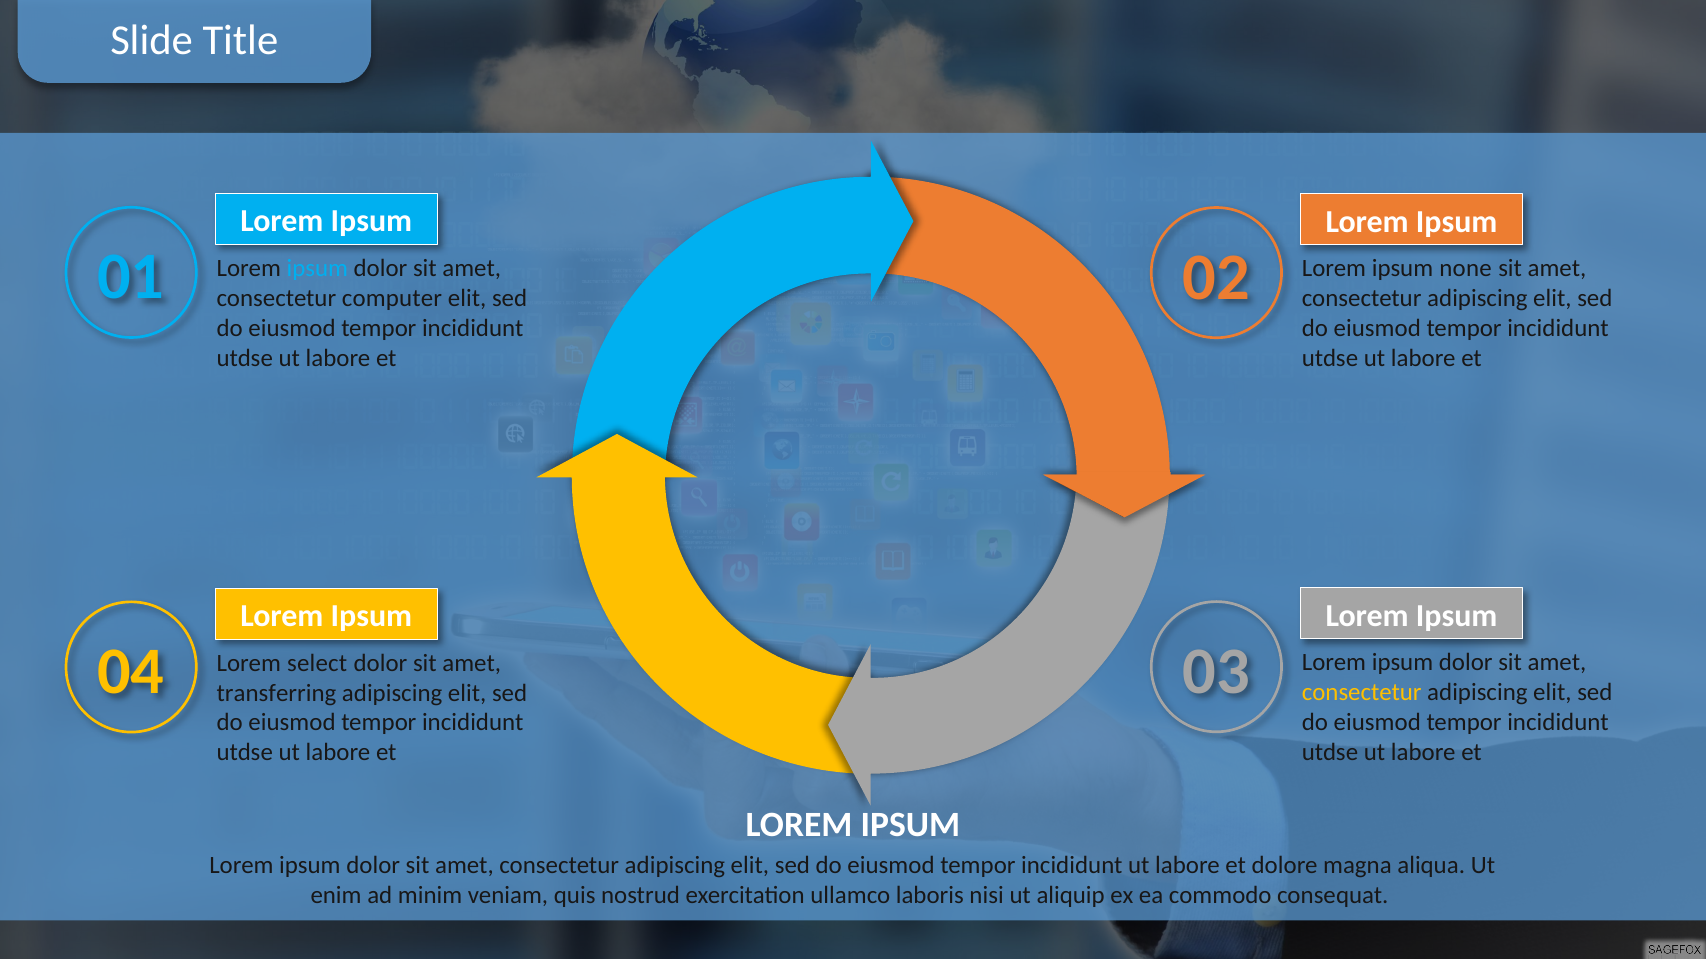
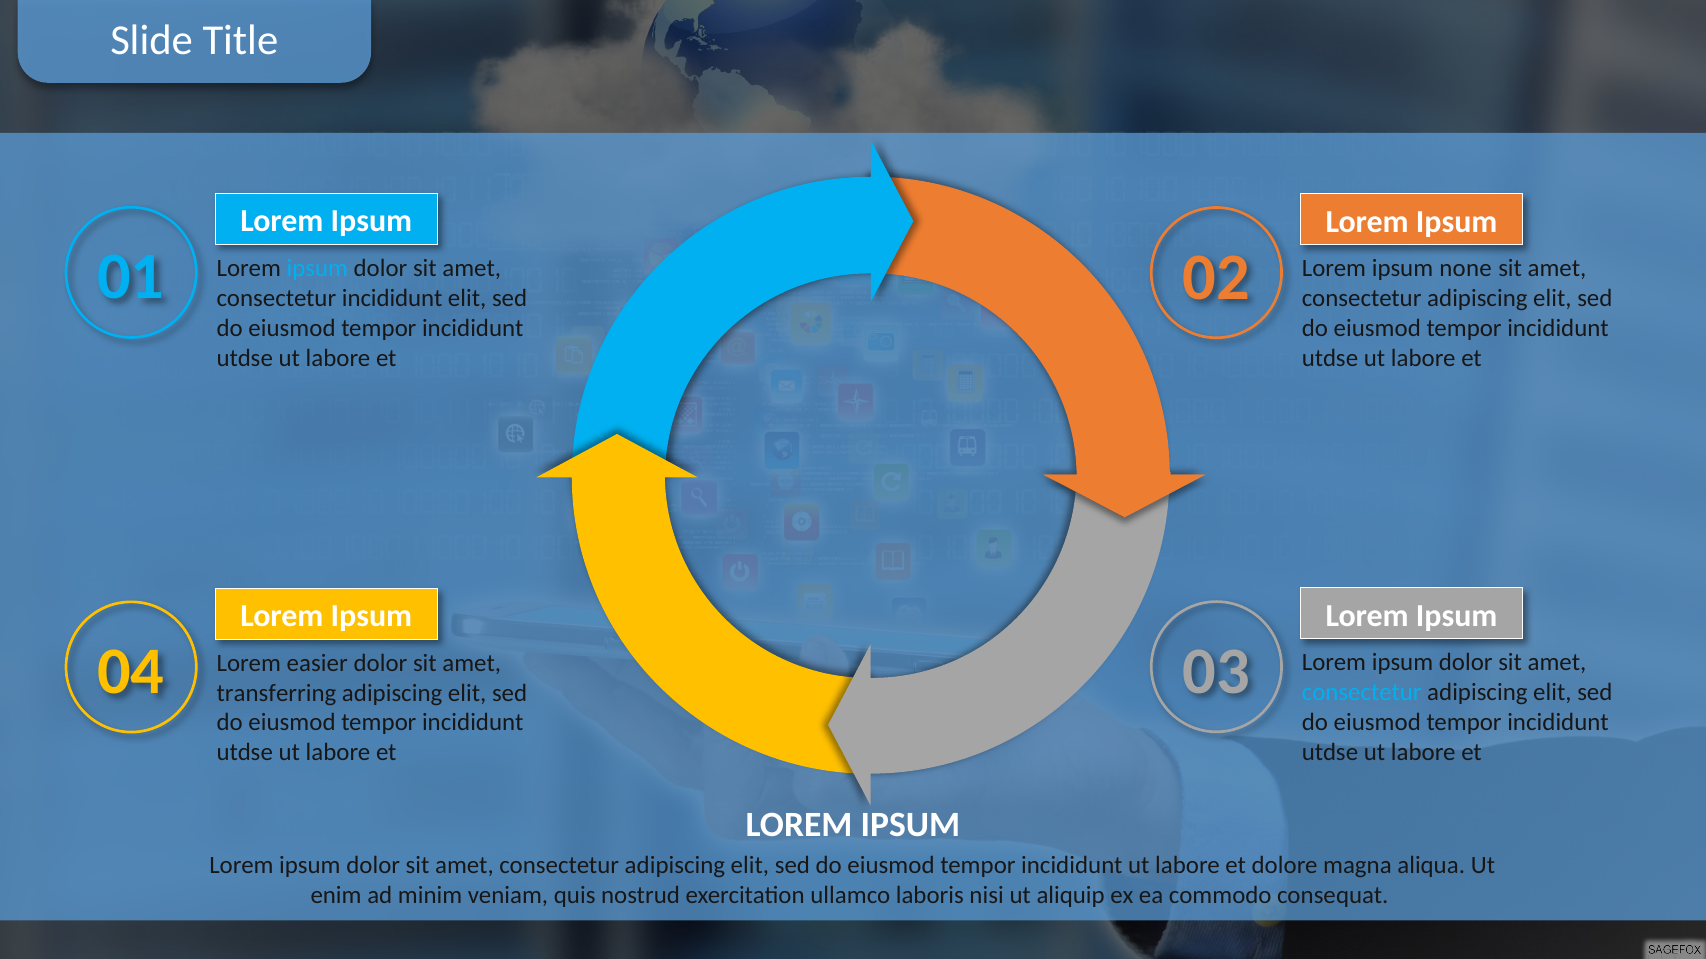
consectetur computer: computer -> incididunt
select: select -> easier
consectetur at (1362, 693) colour: yellow -> light blue
